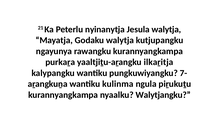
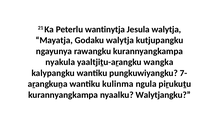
nyinanytja: nyinanytja -> wantinytja
purkaṟa: purkaṟa -> nyakula
ilkaṟitja: ilkaṟitja -> wangka
